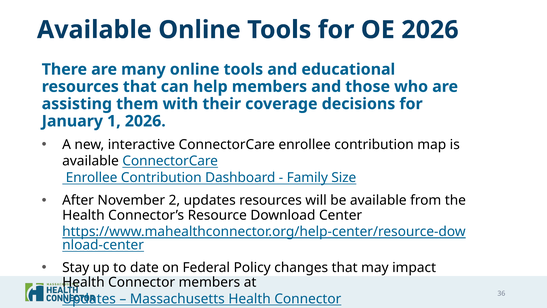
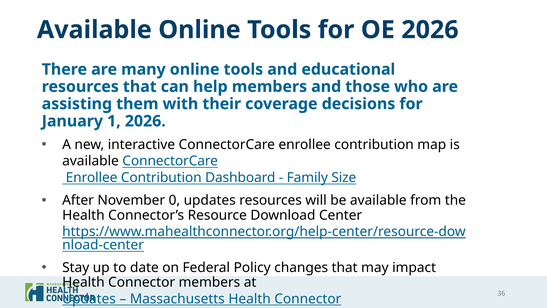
2: 2 -> 0
